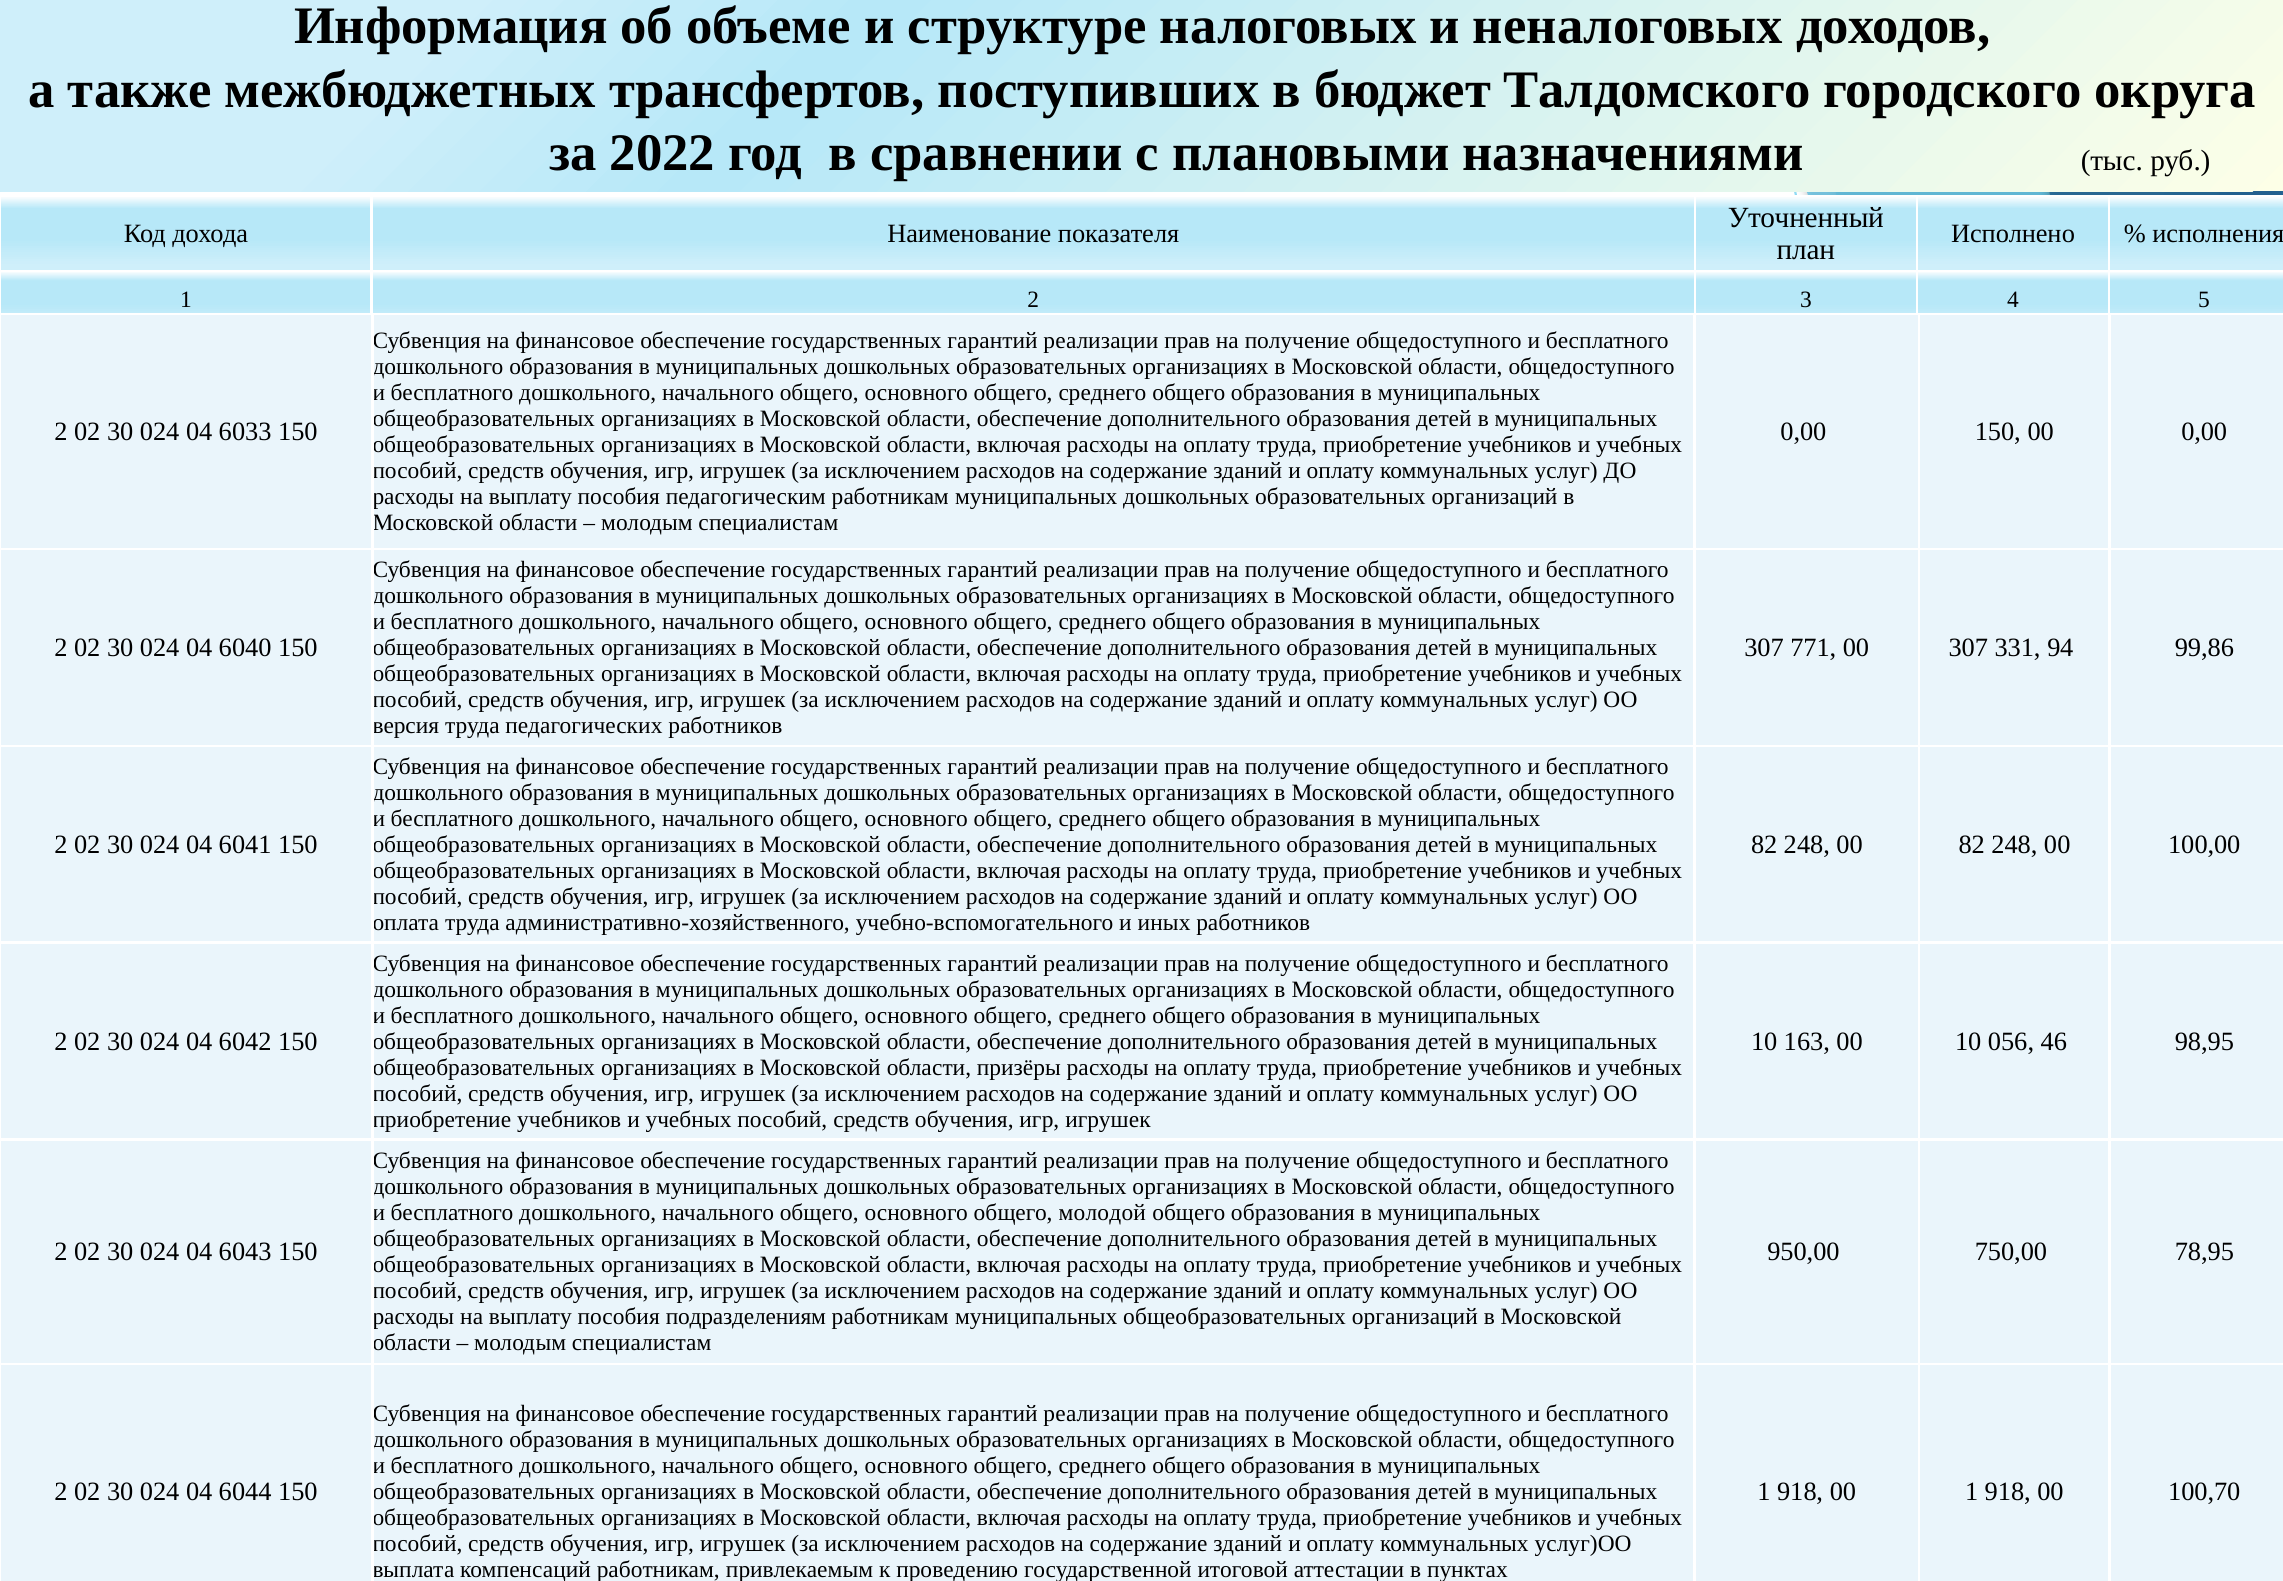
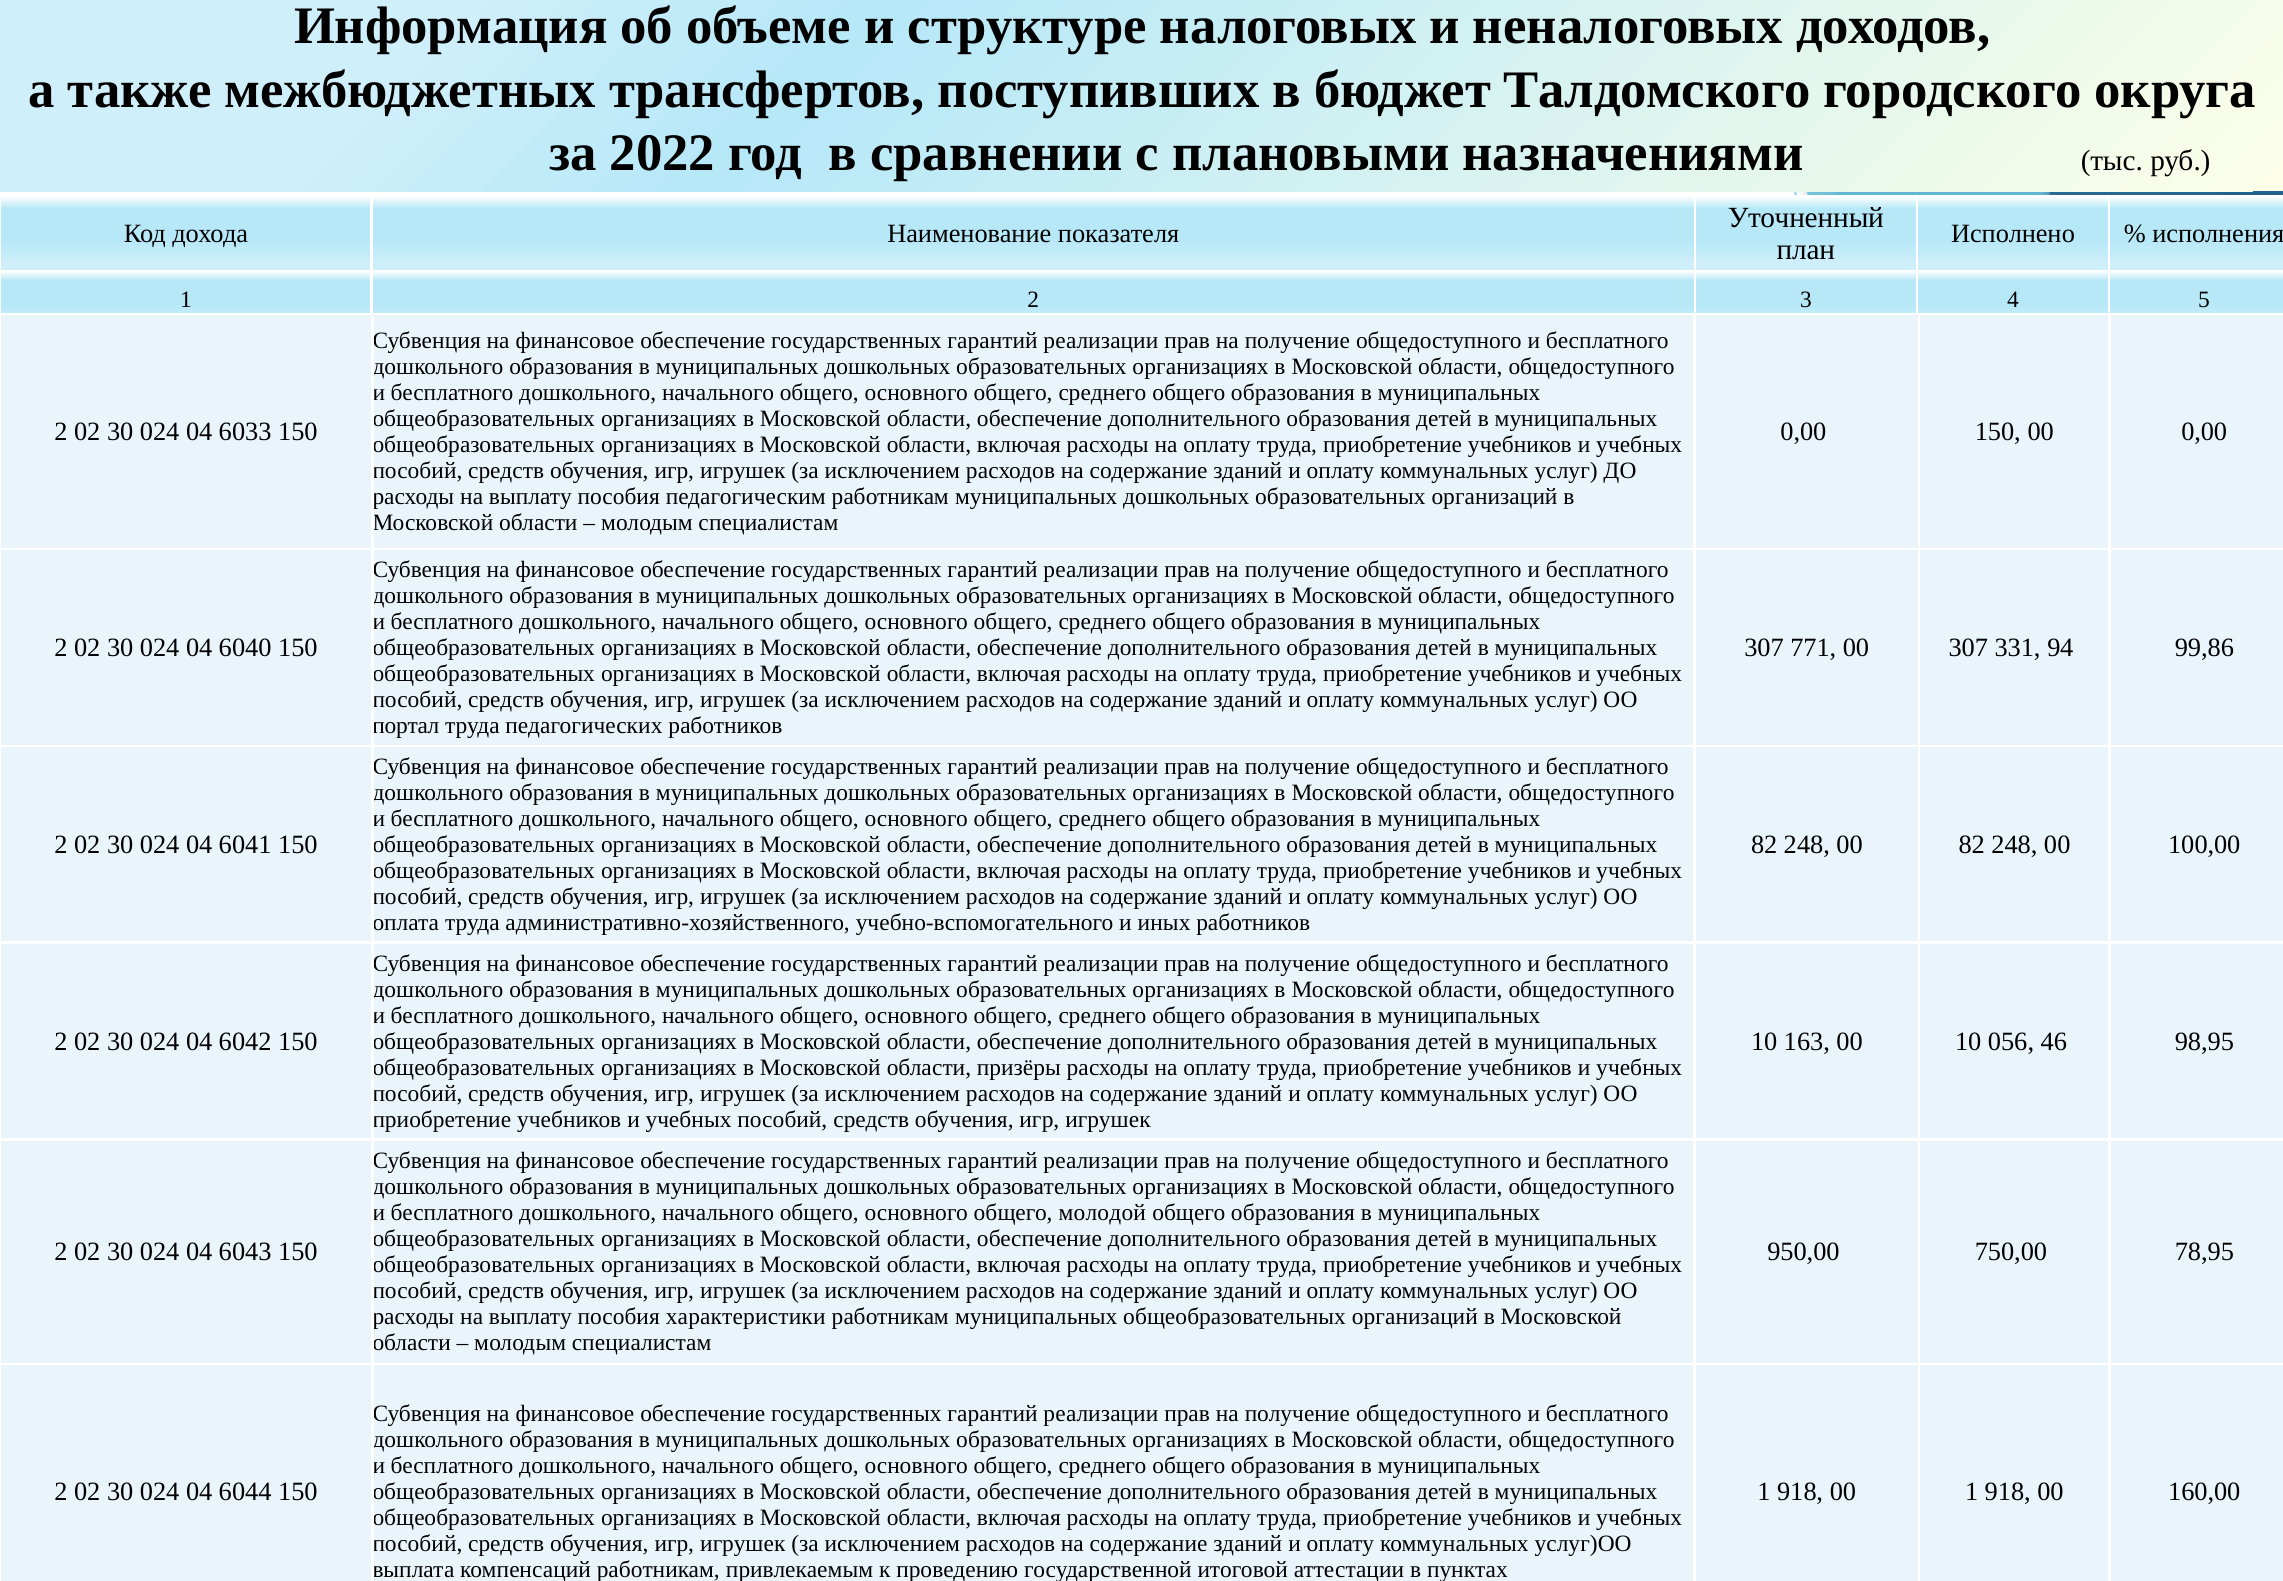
версия: версия -> портал
подразделениям: подразделениям -> характеристики
100,70: 100,70 -> 160,00
